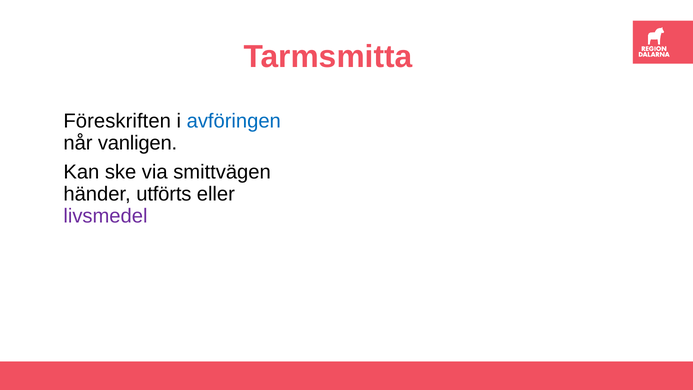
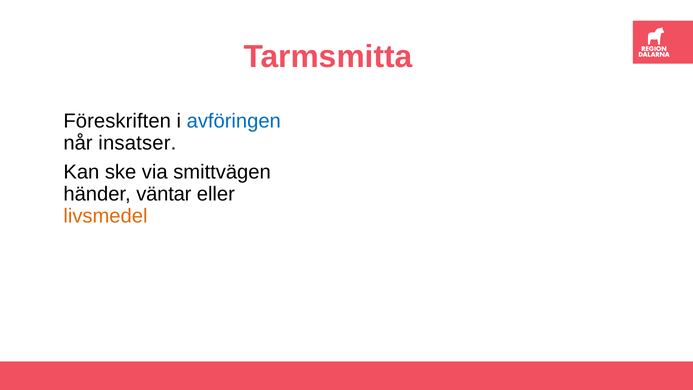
vanligen: vanligen -> insatser
utförts: utförts -> väntar
livsmedel colour: purple -> orange
